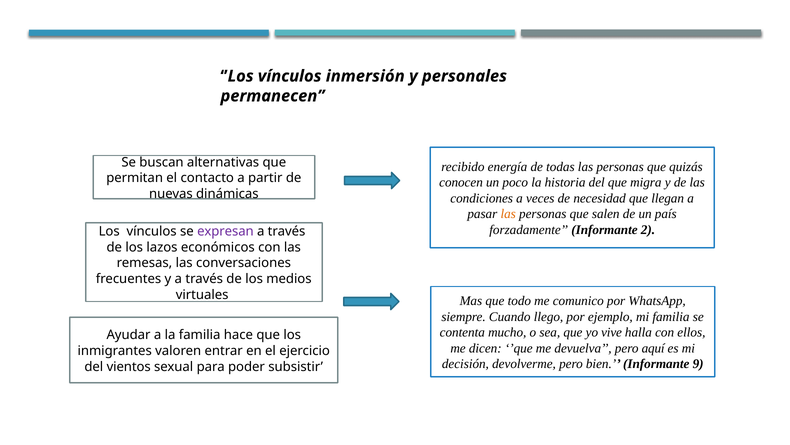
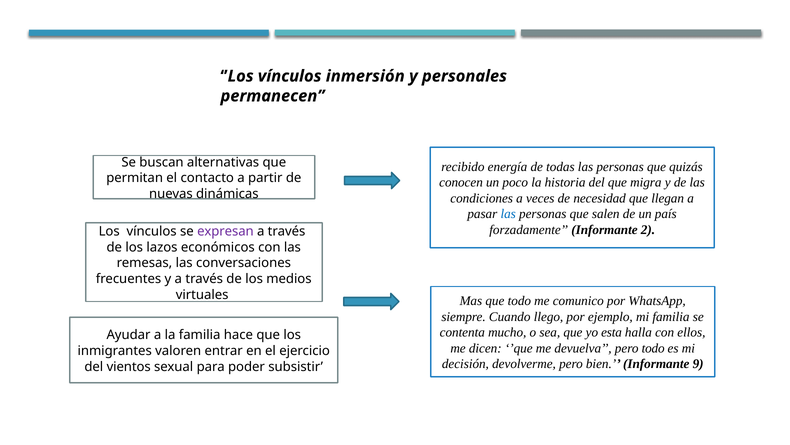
las at (508, 214) colour: orange -> blue
vive: vive -> esta
pero aquí: aquí -> todo
